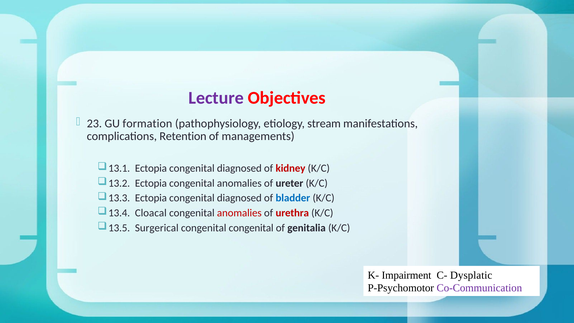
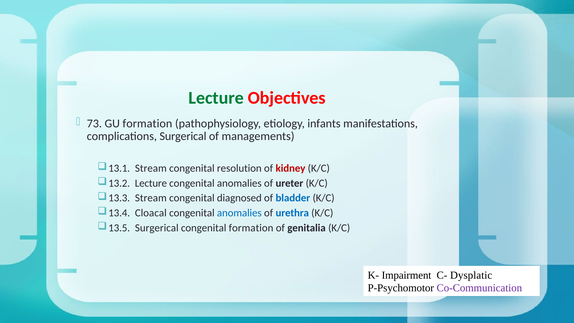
Lecture at (216, 98) colour: purple -> green
23: 23 -> 73
stream: stream -> infants
complications Retention: Retention -> Surgerical
Ectopia at (151, 168): Ectopia -> Stream
diagnosed at (239, 168): diagnosed -> resolution
Ectopia at (151, 183): Ectopia -> Lecture
Ectopia at (151, 198): Ectopia -> Stream
anomalies at (239, 213) colour: red -> blue
urethra colour: red -> blue
congenital congenital: congenital -> formation
